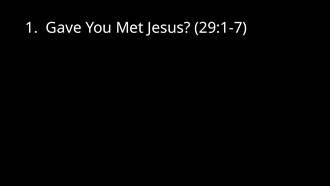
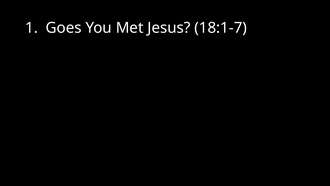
Gave: Gave -> Goes
29:1-7: 29:1-7 -> 18:1-7
